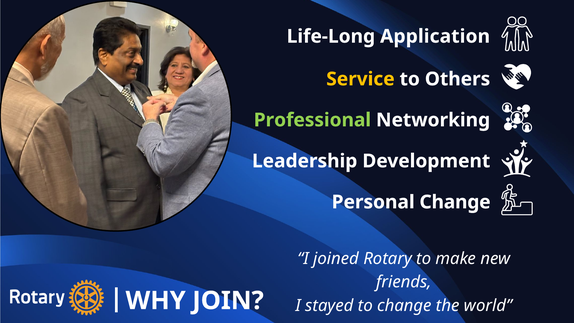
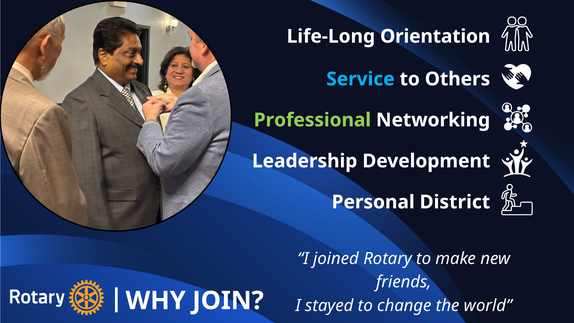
Application: Application -> Orientation
Service colour: yellow -> light blue
Personal Change: Change -> District
